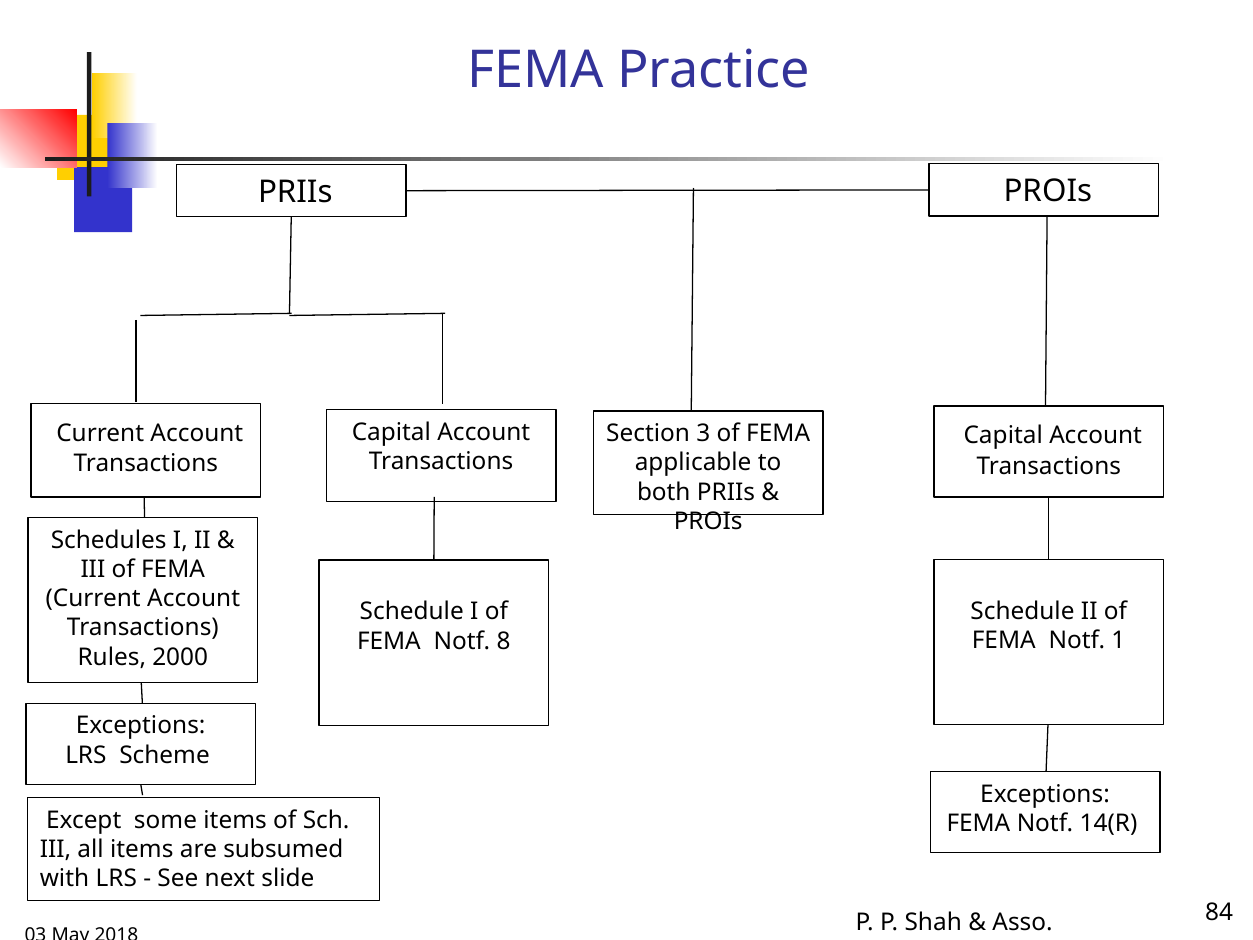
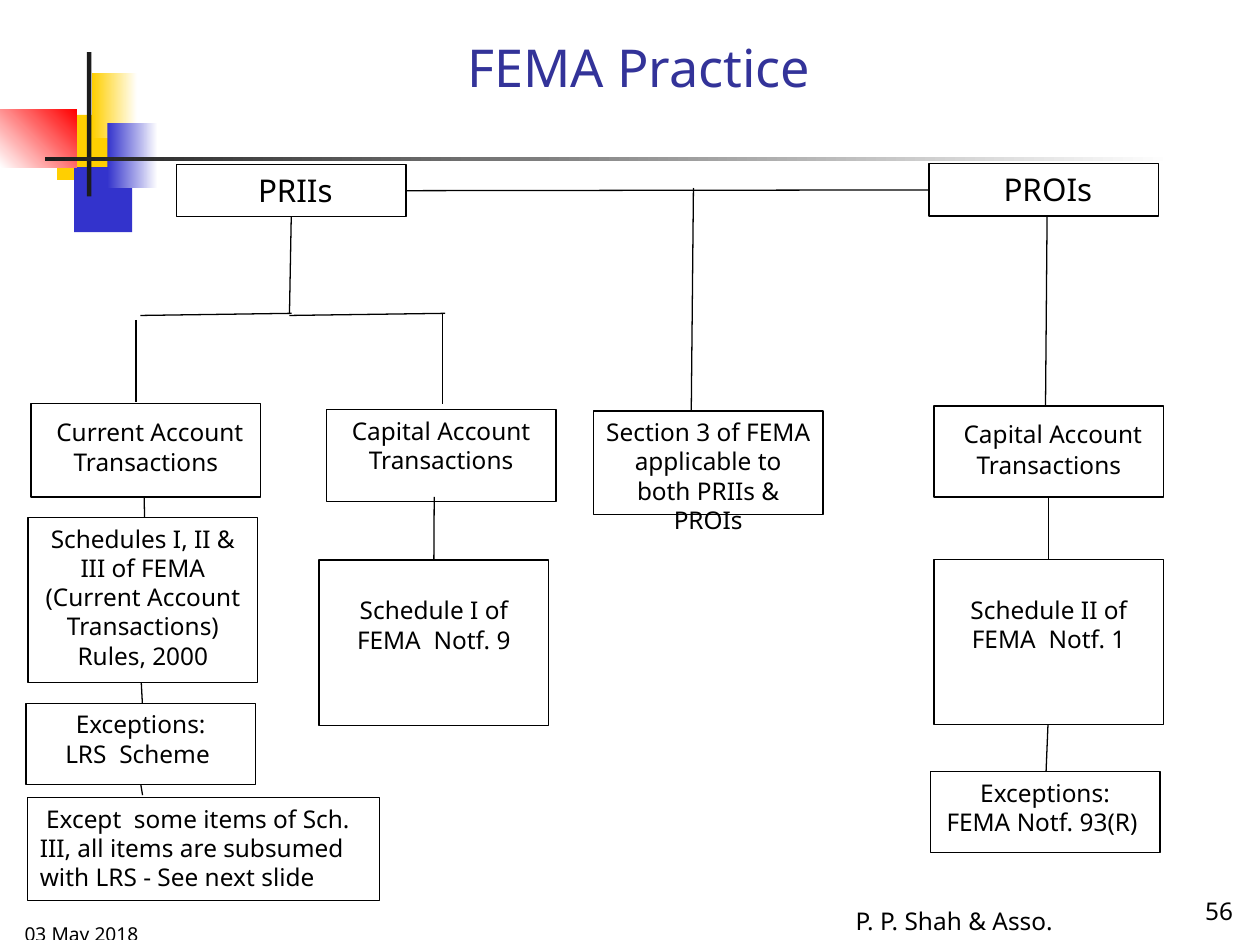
8: 8 -> 9
14(R: 14(R -> 93(R
84: 84 -> 56
